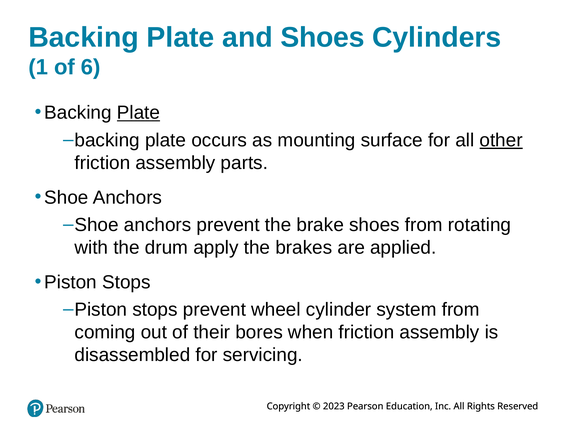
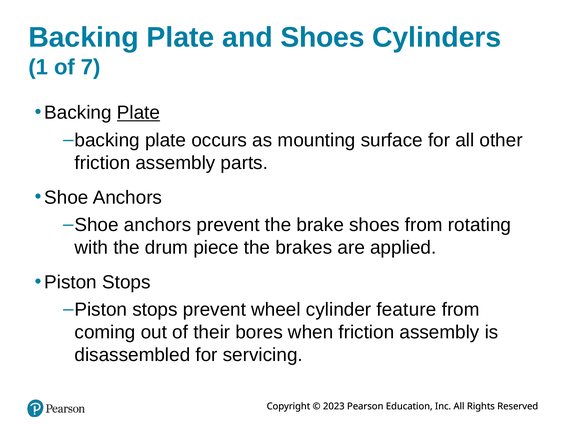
6: 6 -> 7
other underline: present -> none
apply: apply -> piece
system: system -> feature
